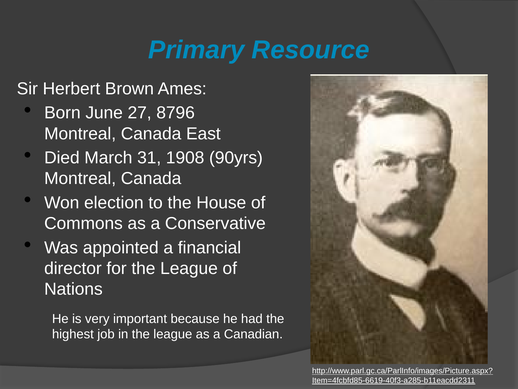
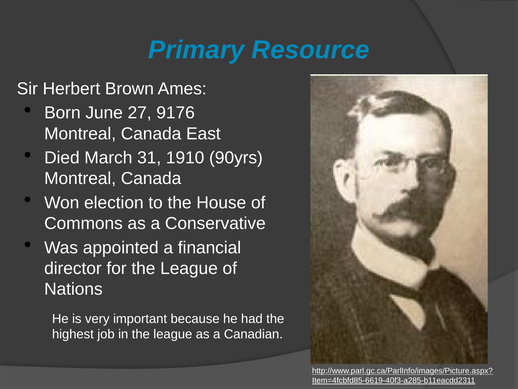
8796: 8796 -> 9176
1908: 1908 -> 1910
